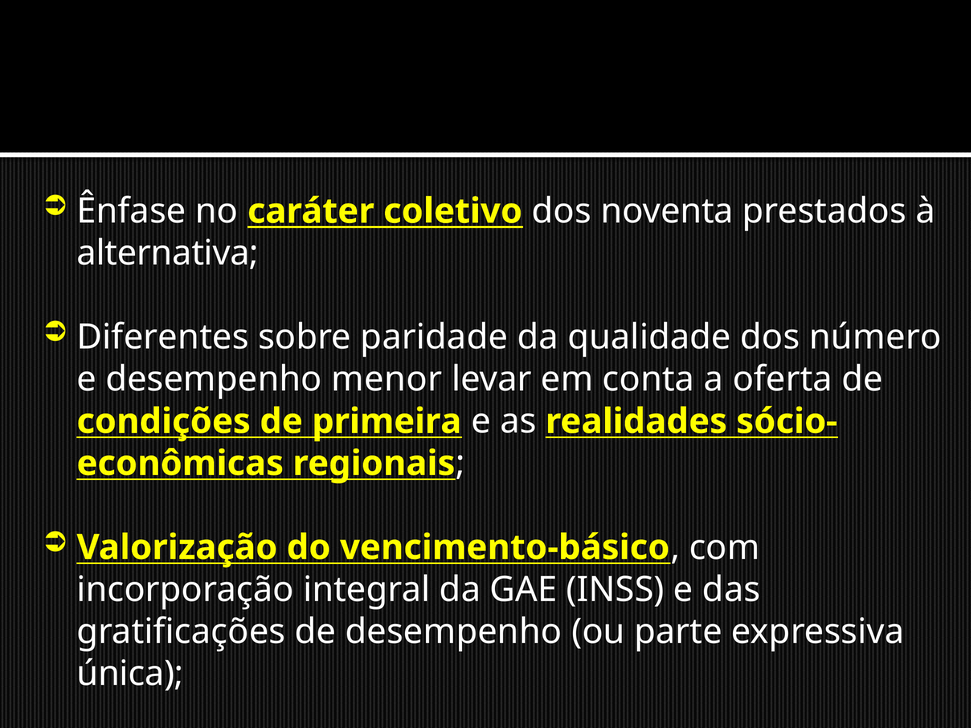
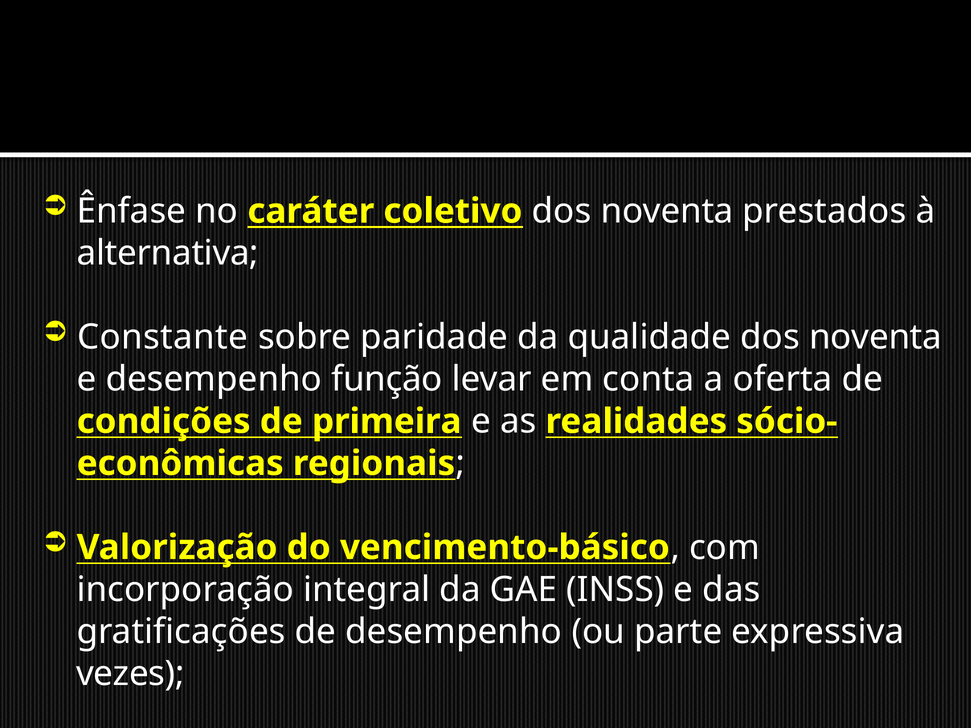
Diferentes: Diferentes -> Constante
qualidade dos número: número -> noventa
menor: menor -> função
única: única -> vezes
